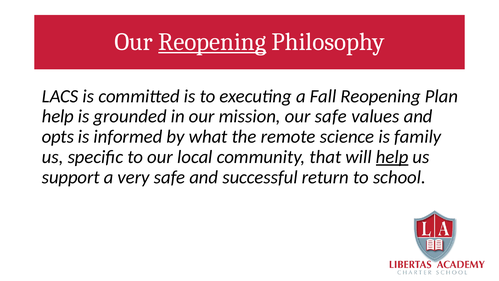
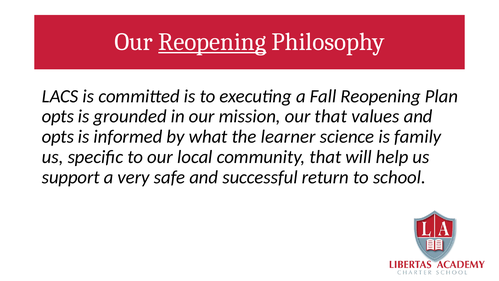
help at (58, 116): help -> opts
our safe: safe -> that
remote: remote -> learner
help at (392, 157) underline: present -> none
